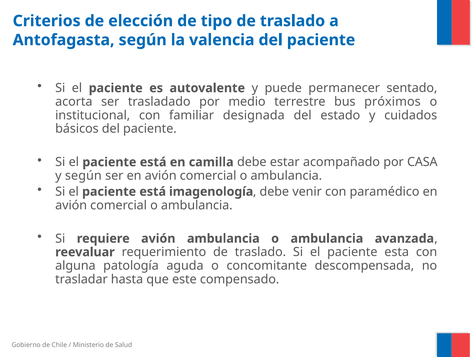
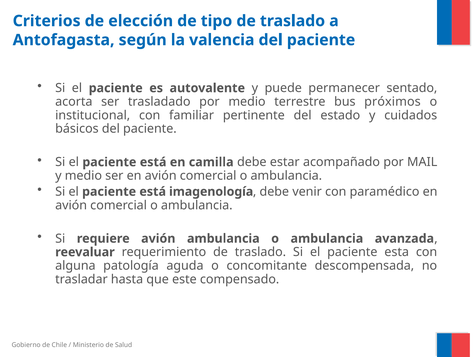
designada: designada -> pertinente
CASA: CASA -> MAIL
y según: según -> medio
